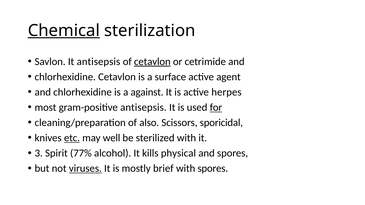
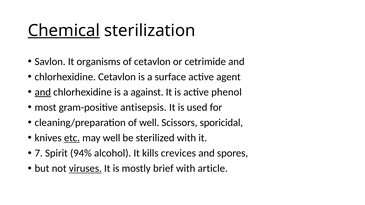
It antisepsis: antisepsis -> organisms
cetavlon at (152, 62) underline: present -> none
and at (43, 92) underline: none -> present
herpes: herpes -> phenol
for underline: present -> none
of also: also -> well
3: 3 -> 7
77%: 77% -> 94%
physical: physical -> crevices
with spores: spores -> article
